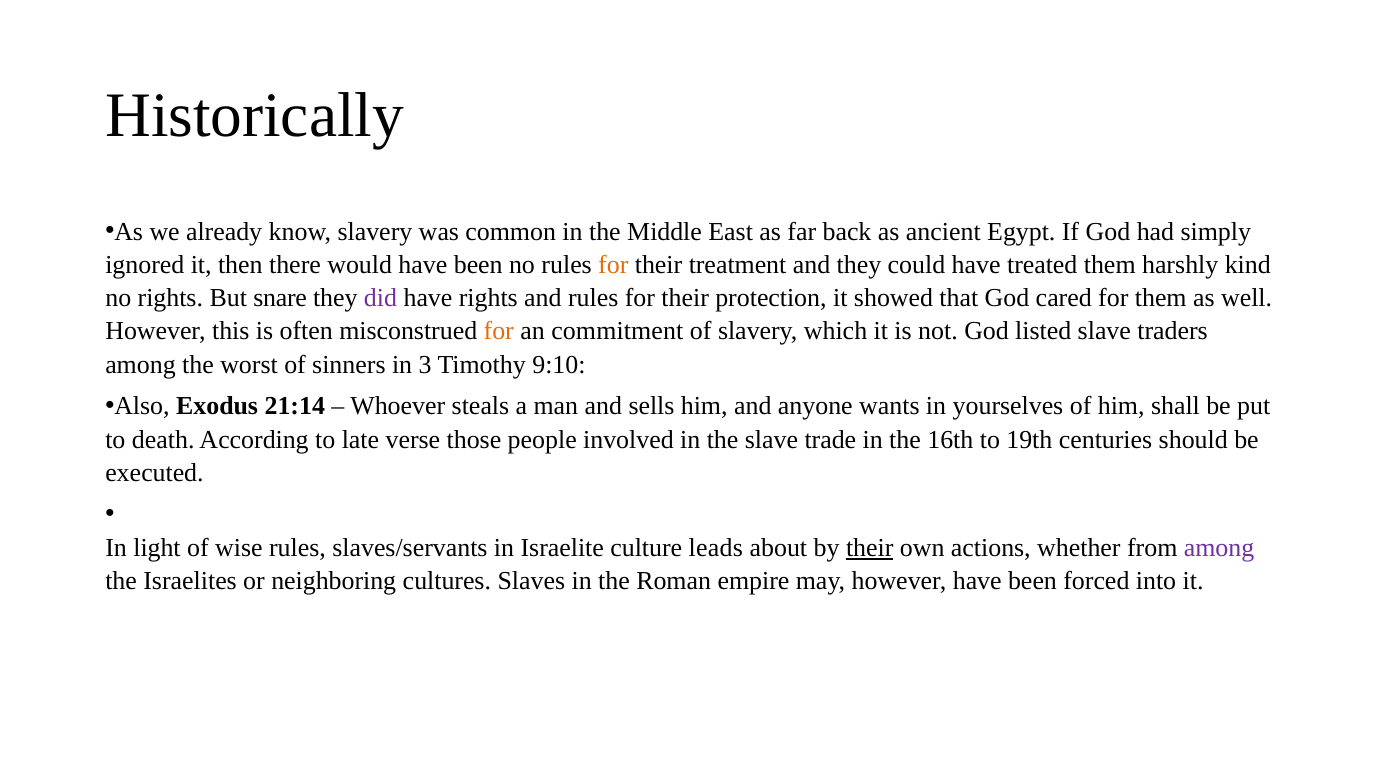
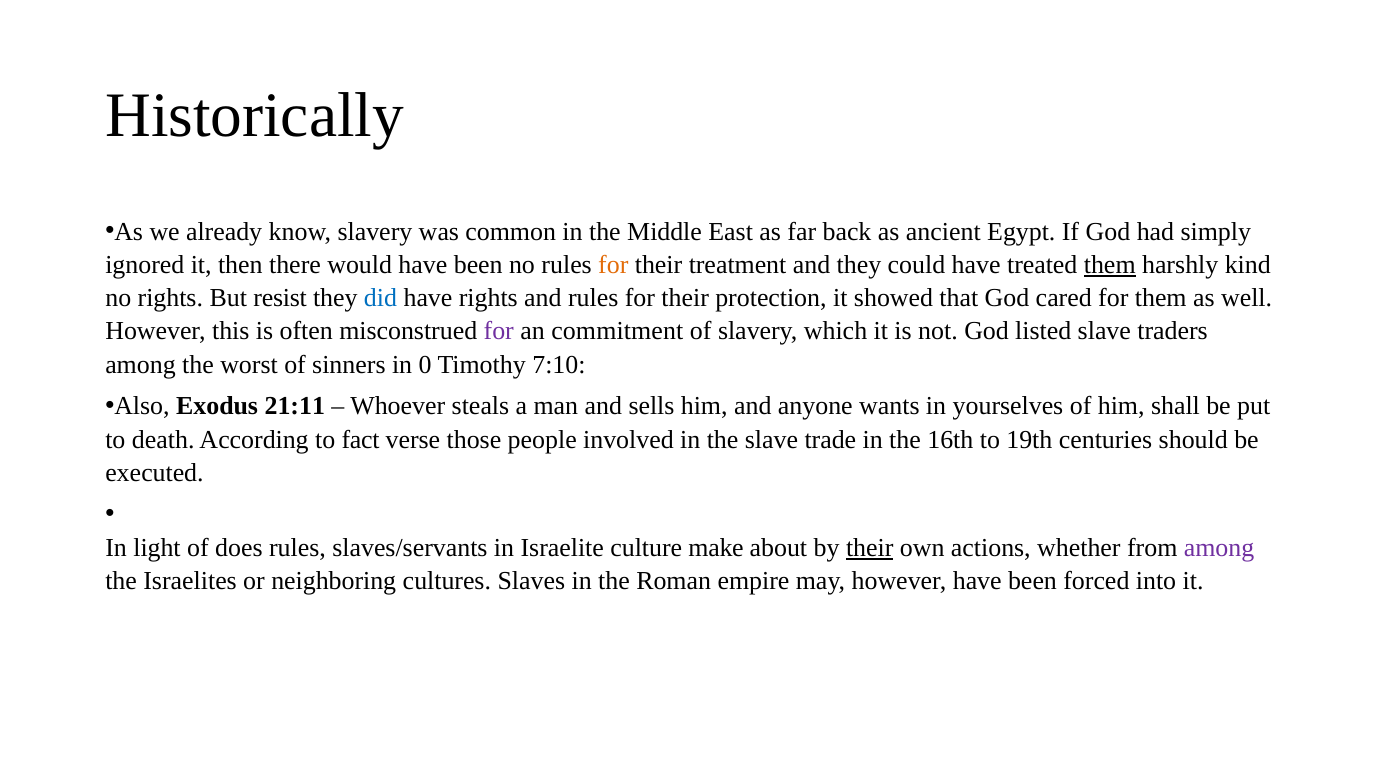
them at (1110, 265) underline: none -> present
snare: snare -> resist
did colour: purple -> blue
for at (499, 331) colour: orange -> purple
3: 3 -> 0
9:10: 9:10 -> 7:10
21:14: 21:14 -> 21:11
late: late -> fact
wise: wise -> does
leads: leads -> make
